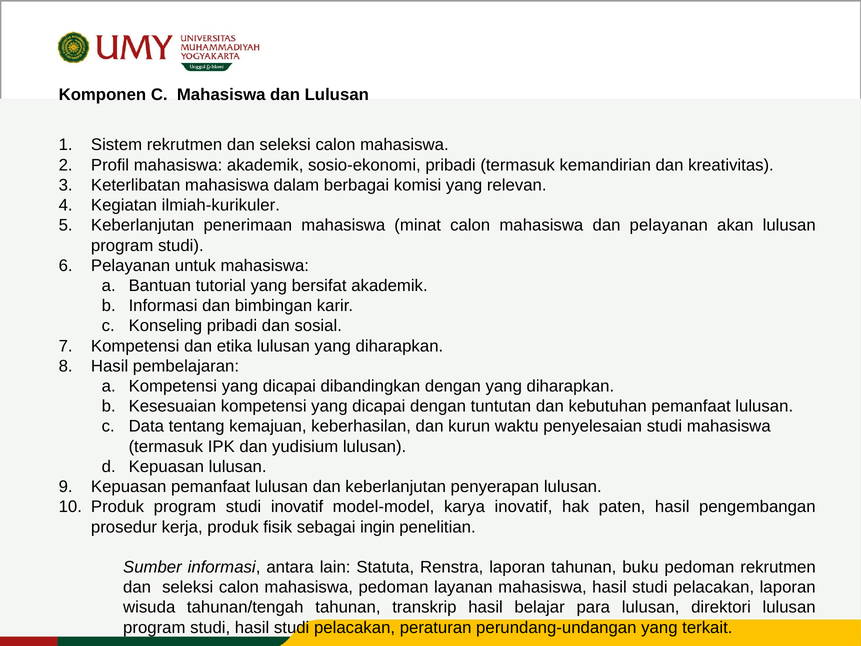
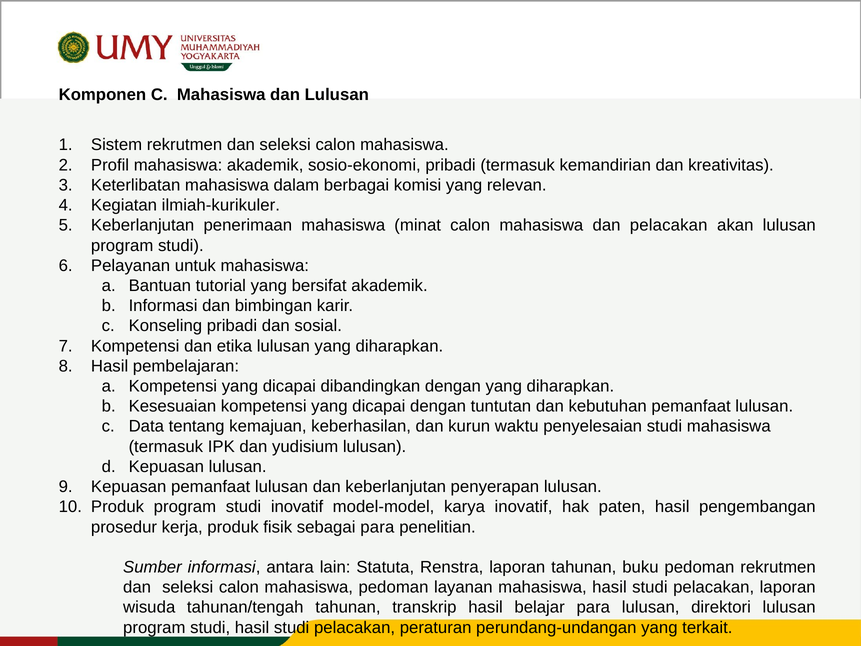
dan pelayanan: pelayanan -> pelacakan
sebagai ingin: ingin -> para
